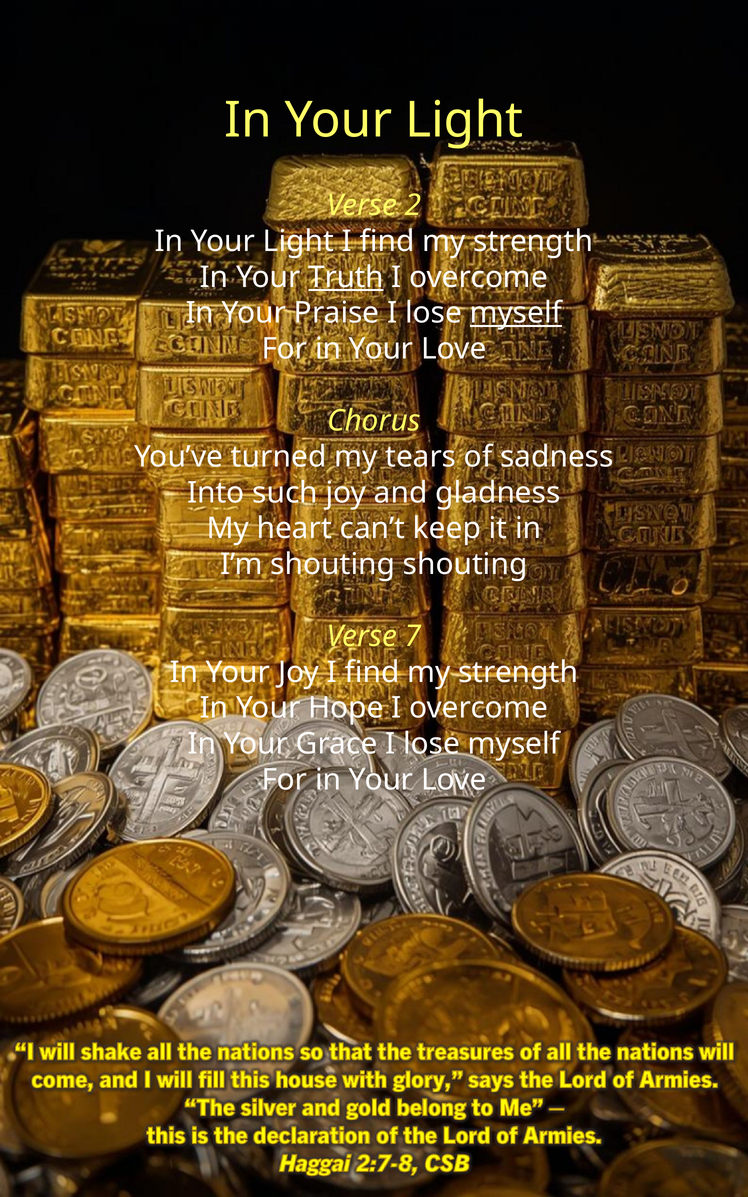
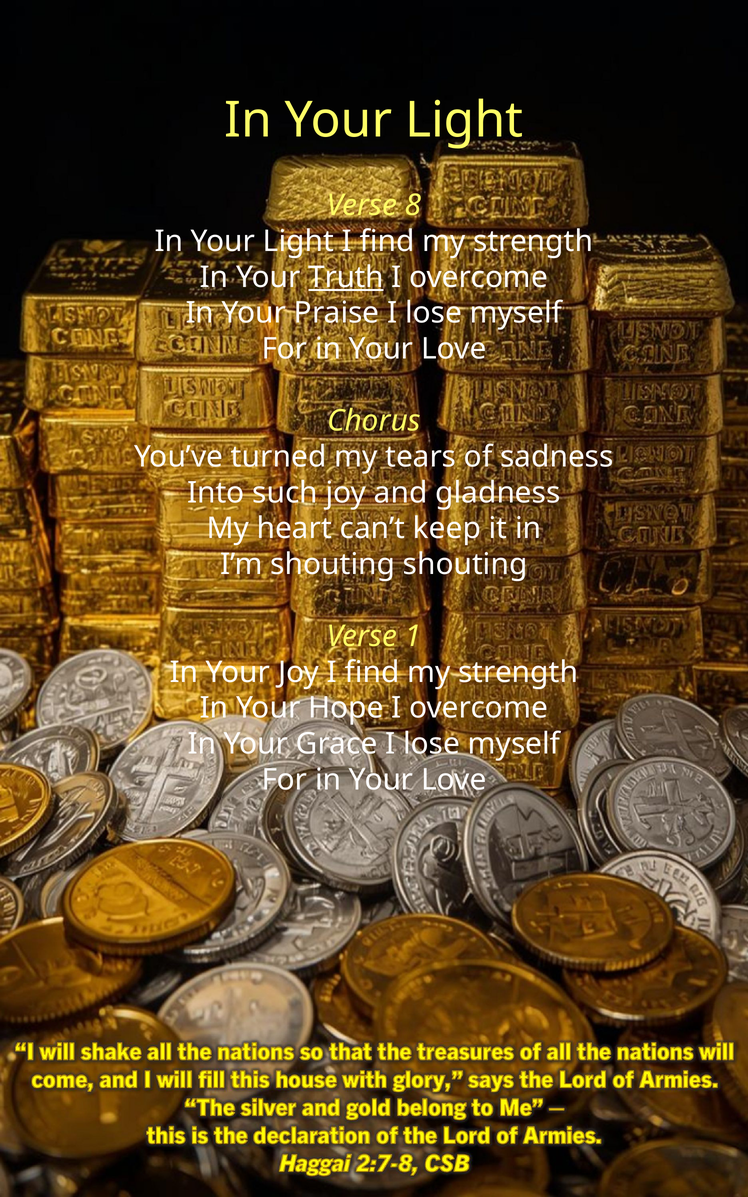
2: 2 -> 8
myself at (516, 313) underline: present -> none
7: 7 -> 1
